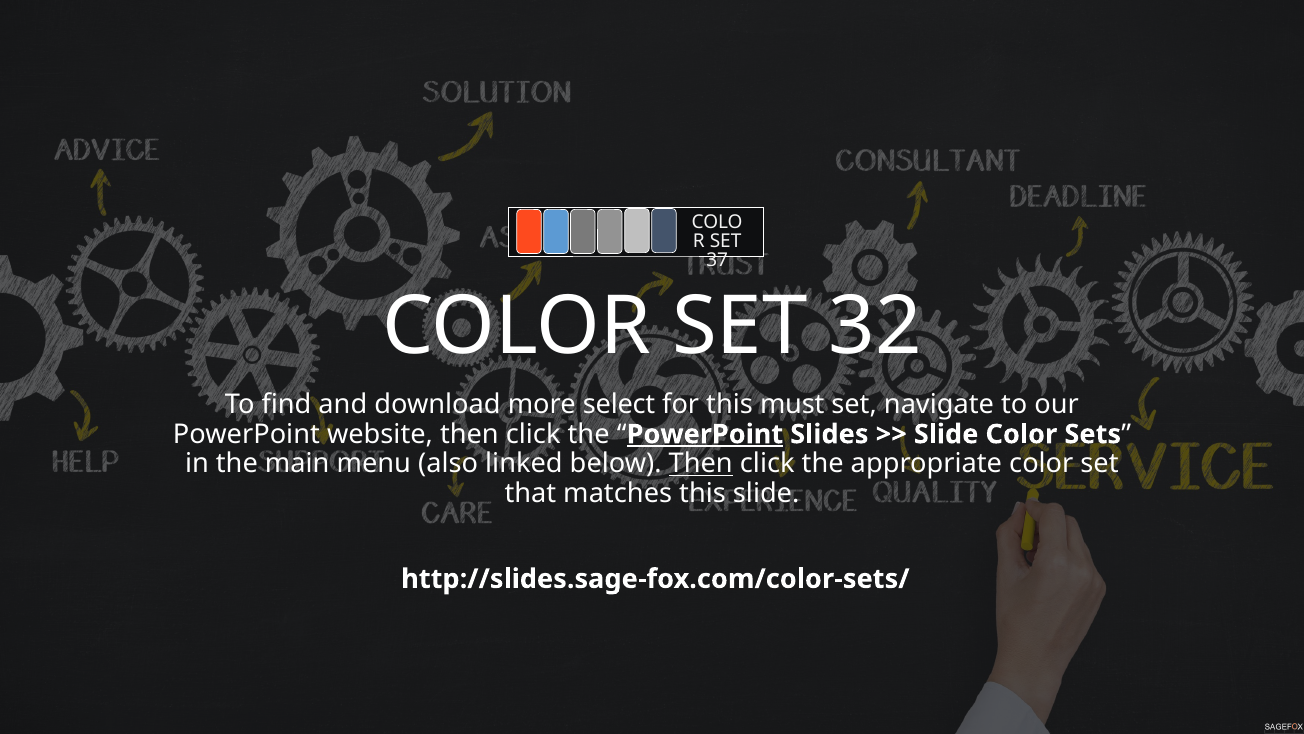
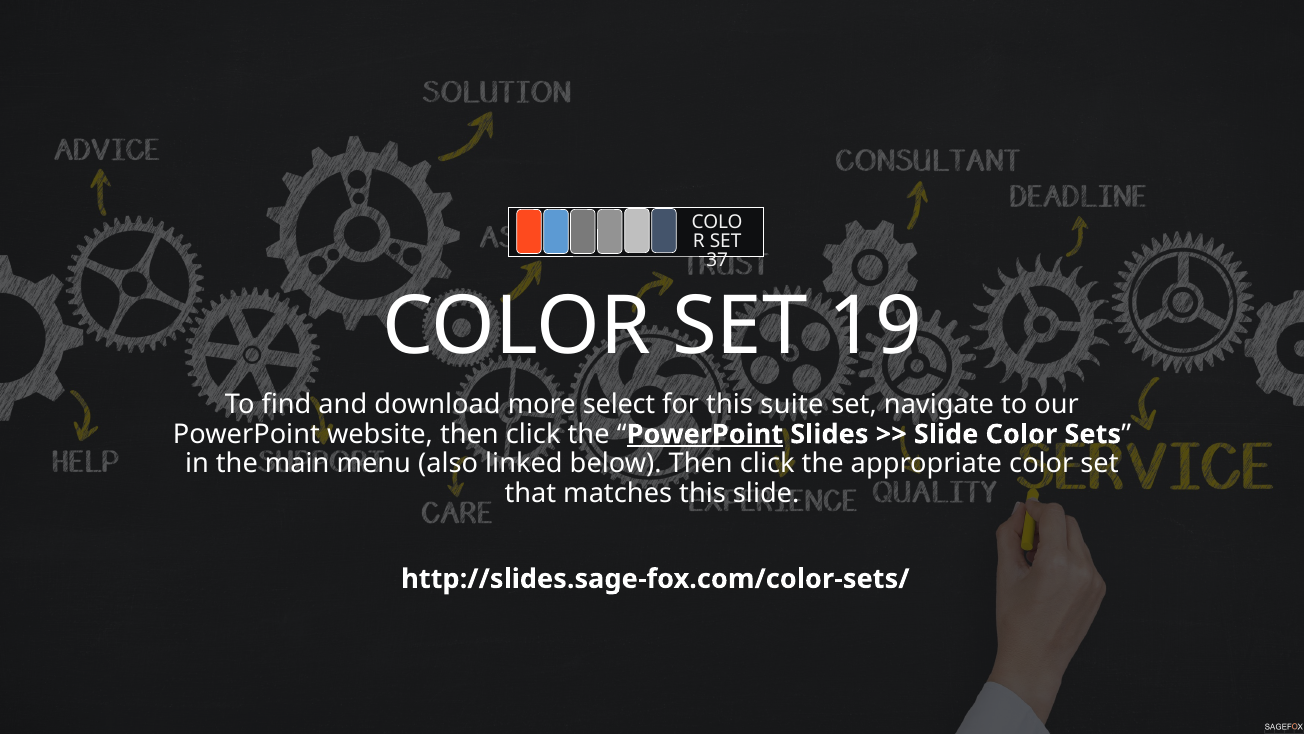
32: 32 -> 19
must: must -> suite
Then at (701, 463) underline: present -> none
